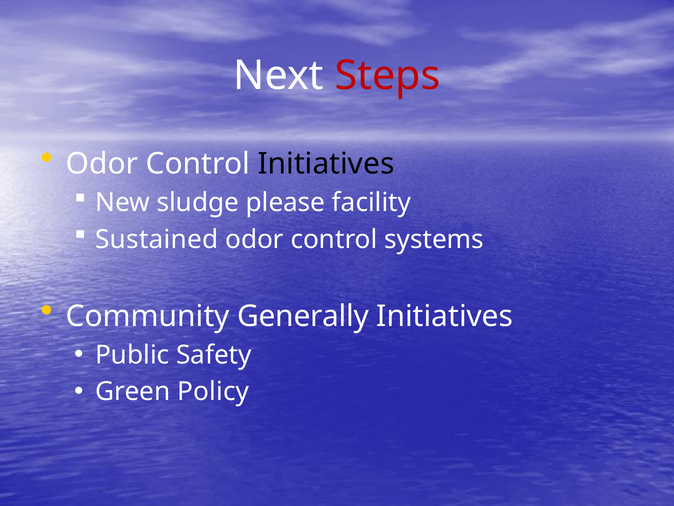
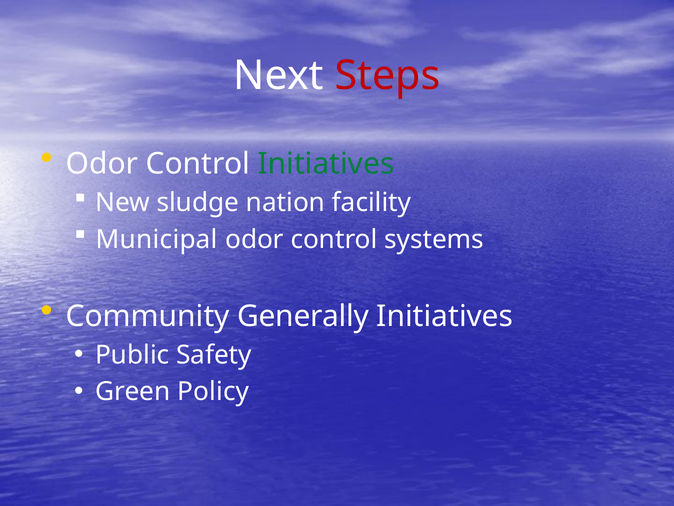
Initiatives at (326, 164) colour: black -> green
please: please -> nation
Sustained: Sustained -> Municipal
